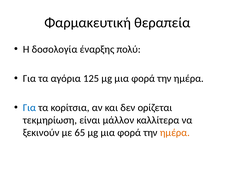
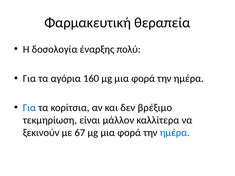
125: 125 -> 160
ορίζεται: ορίζεται -> βρέξιμο
65: 65 -> 67
ημέρα at (175, 133) colour: orange -> blue
